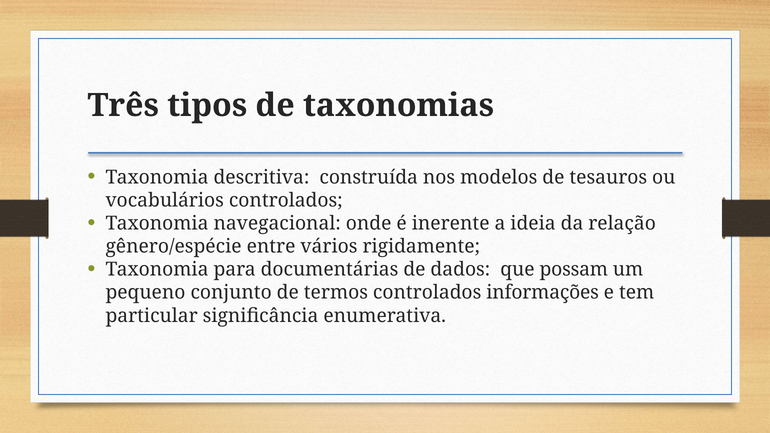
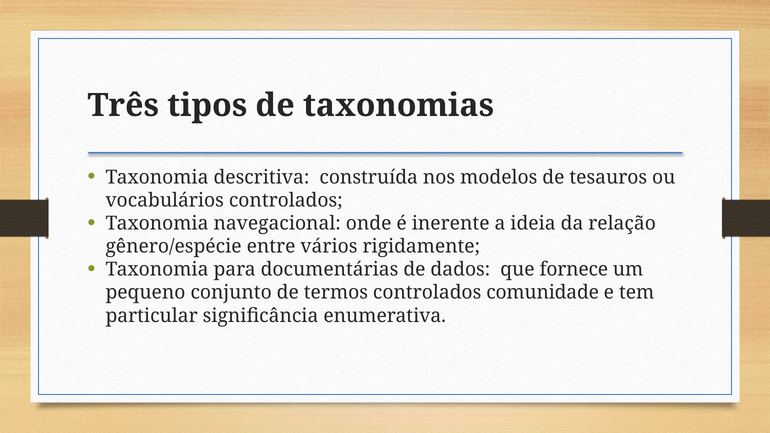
possam: possam -> fornece
informações: informações -> comunidade
